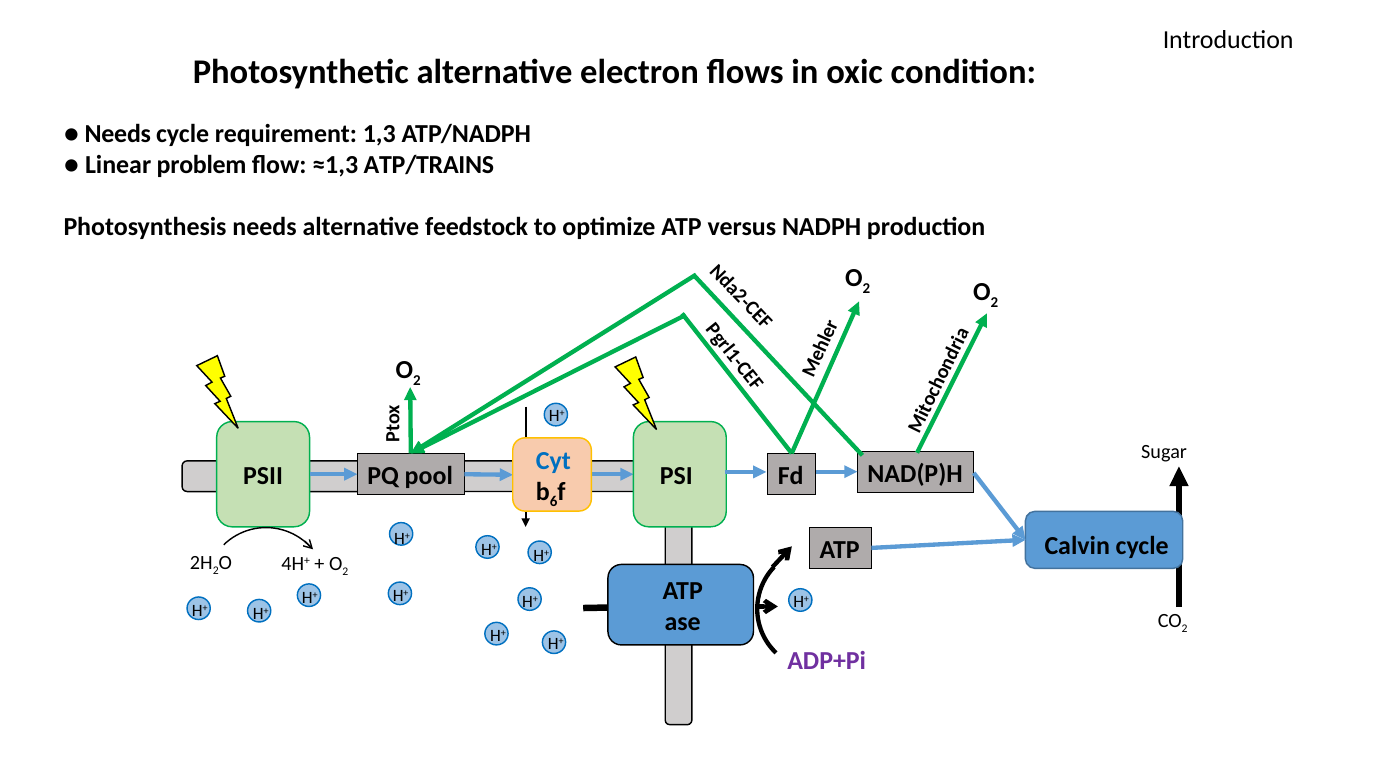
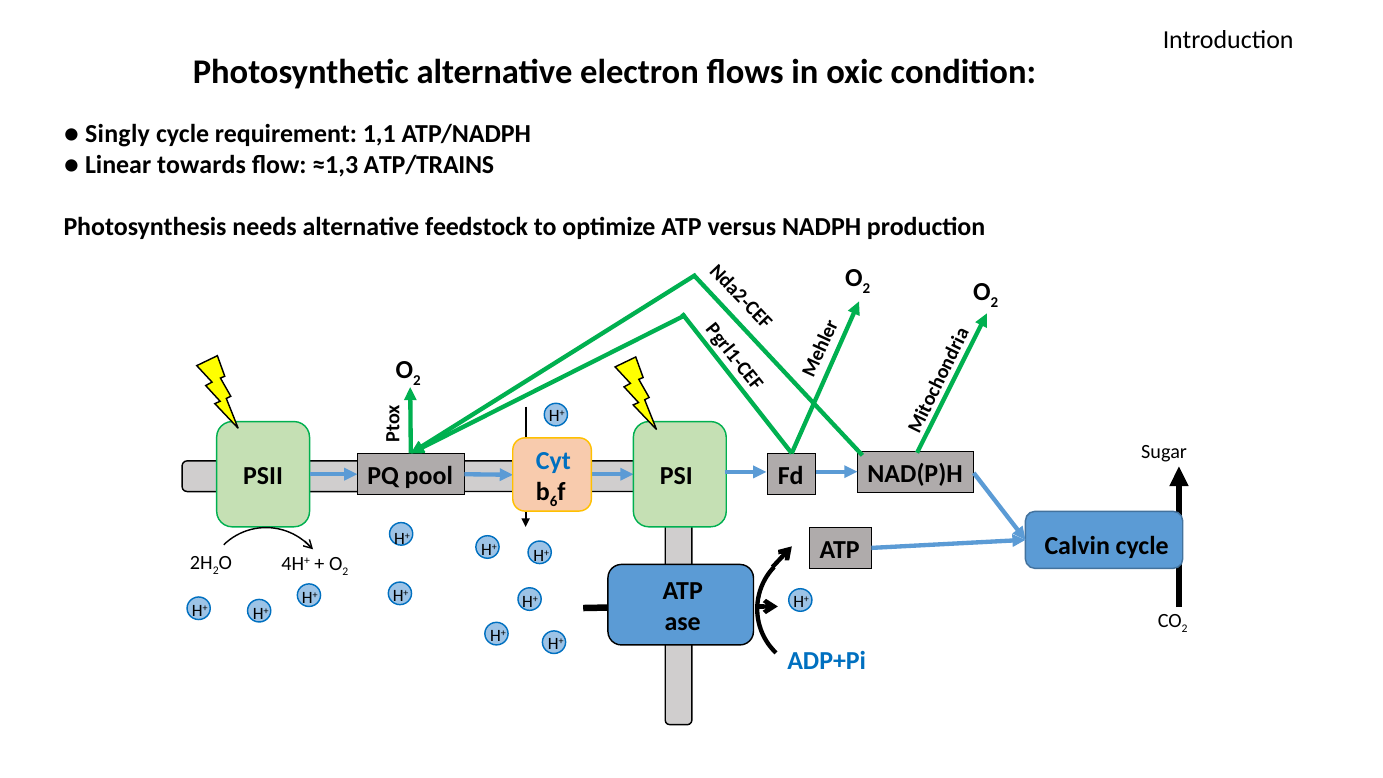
Needs at (118, 134): Needs -> Singly
1,3: 1,3 -> 1,1
problem: problem -> towards
ADP+Pi colour: purple -> blue
